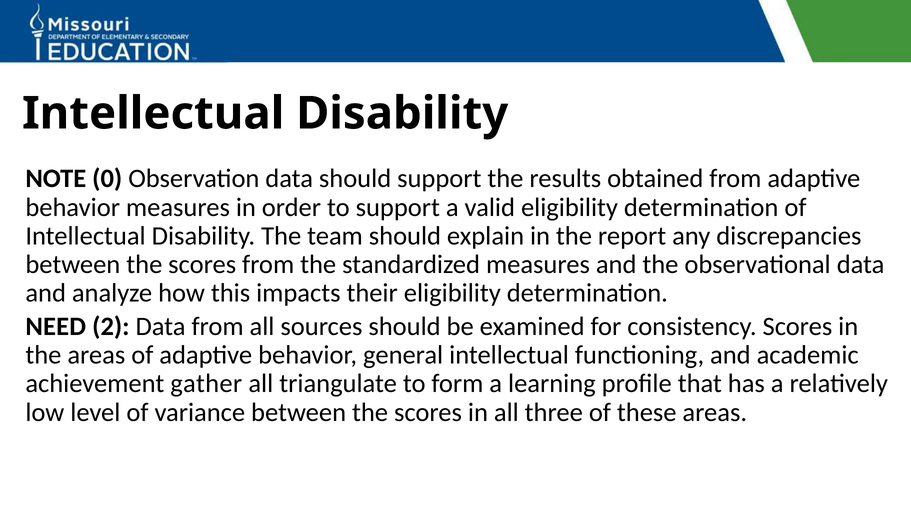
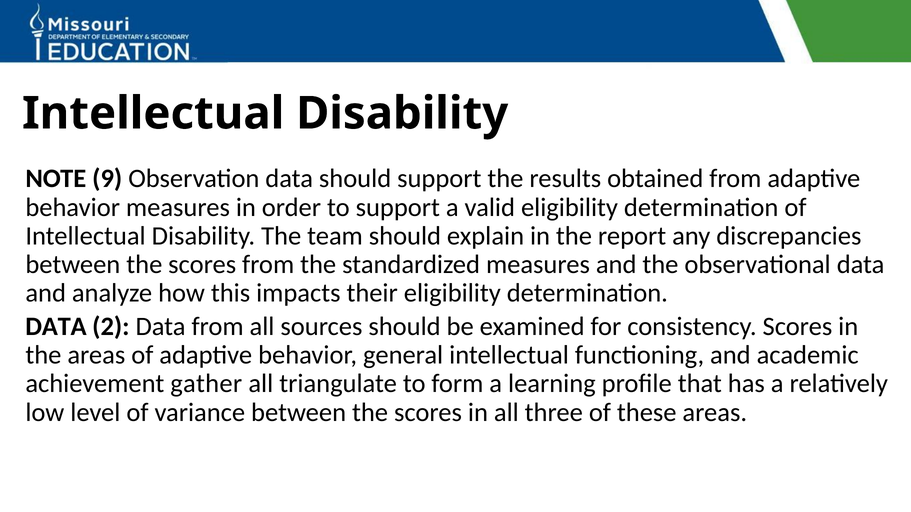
0: 0 -> 9
NEED at (56, 327): NEED -> DATA
